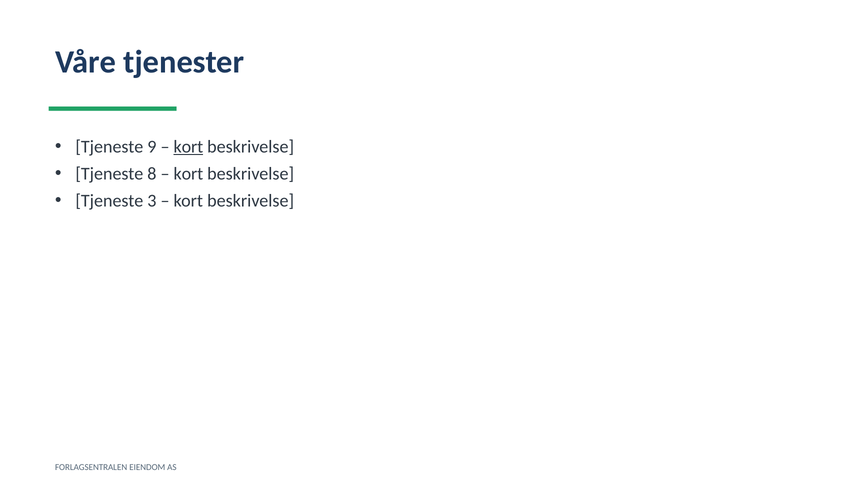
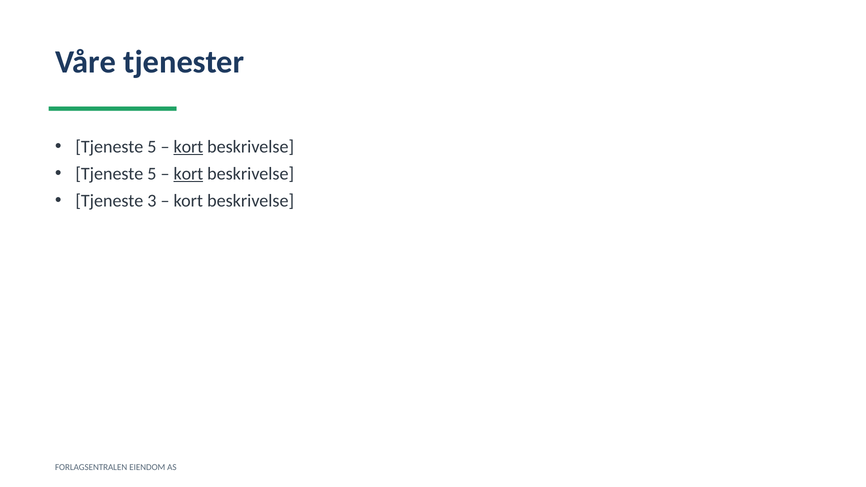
9 at (152, 147): 9 -> 5
8 at (152, 174): 8 -> 5
kort at (188, 174) underline: none -> present
